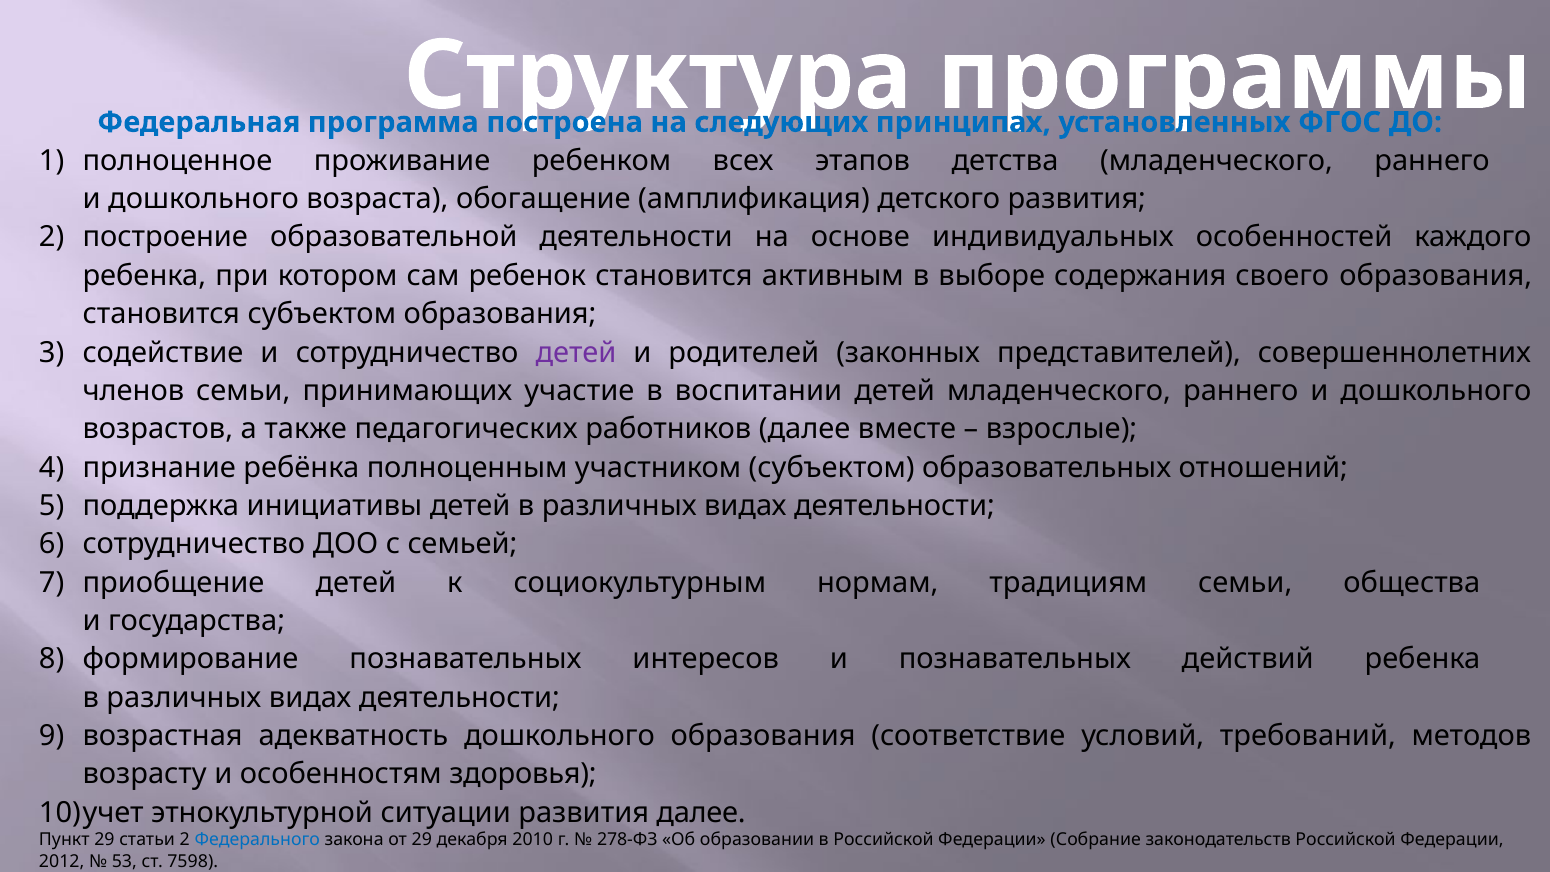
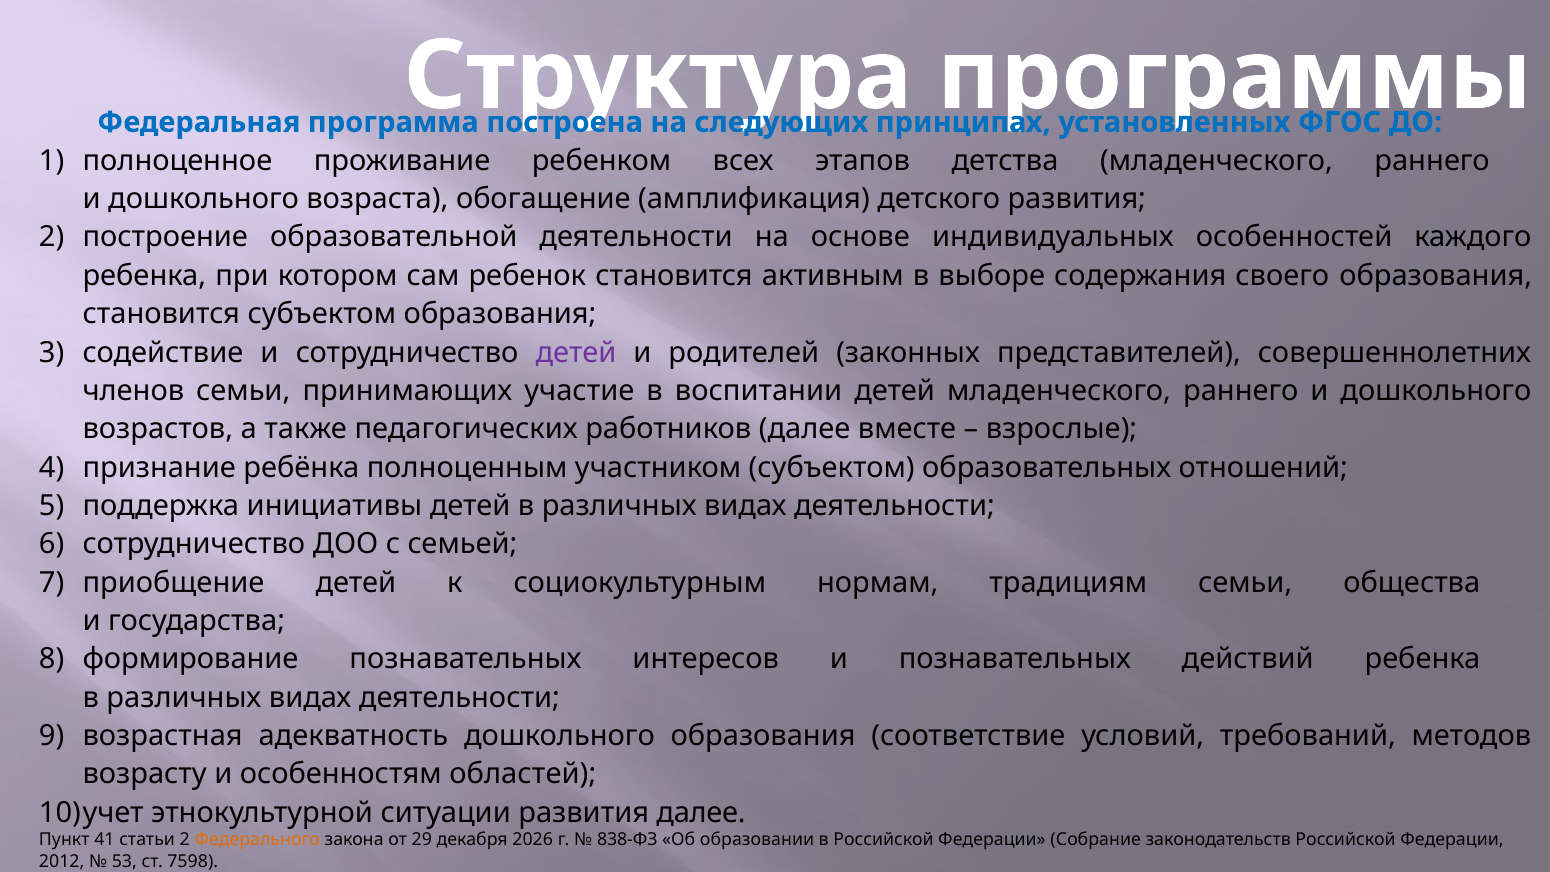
здоровья: здоровья -> областей
Пункт 29: 29 -> 41
Федерального colour: blue -> orange
2010: 2010 -> 2026
278-ФЗ: 278-ФЗ -> 838-ФЗ
